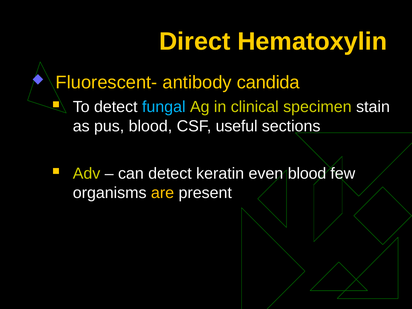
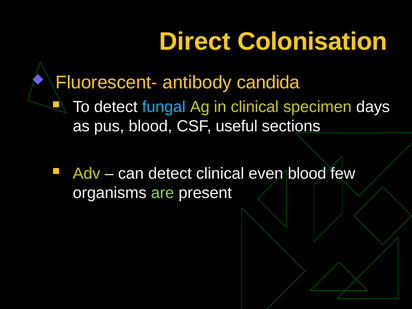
Hematoxylin: Hematoxylin -> Colonisation
stain: stain -> days
detect keratin: keratin -> clinical
are colour: yellow -> light green
